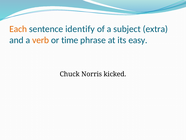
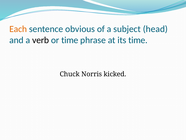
identify: identify -> obvious
extra: extra -> head
verb colour: orange -> black
its easy: easy -> time
